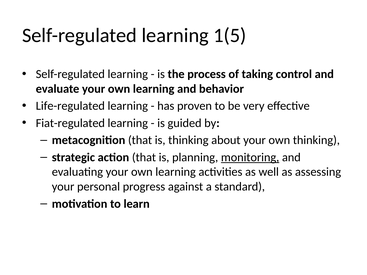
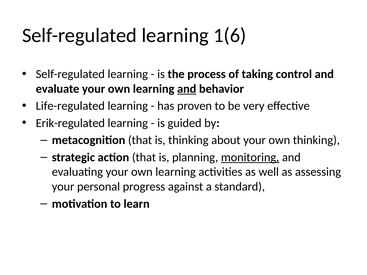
1(5: 1(5 -> 1(6
and at (187, 89) underline: none -> present
Fiat-regulated: Fiat-regulated -> Erik-regulated
